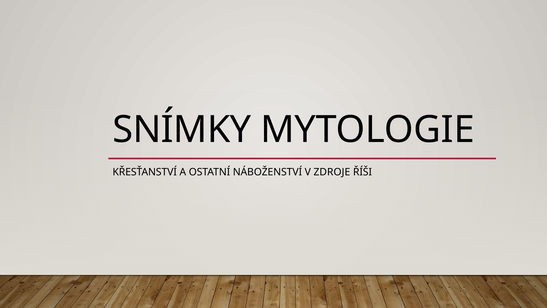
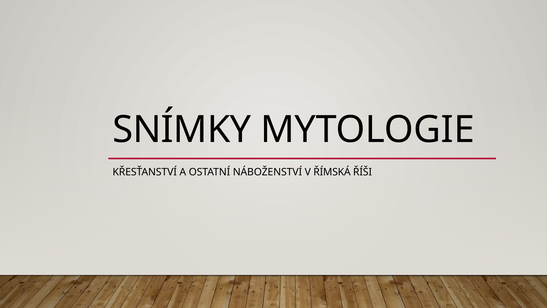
ZDROJE: ZDROJE -> ŘÍMSKÁ
